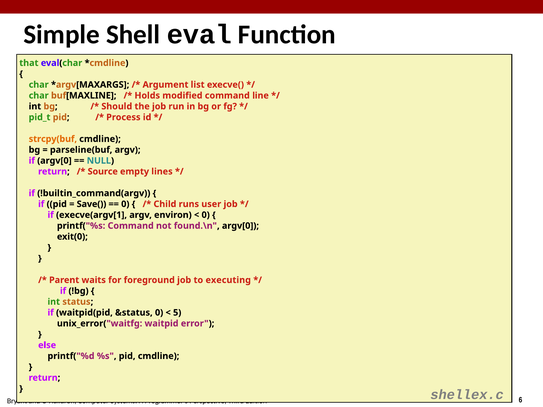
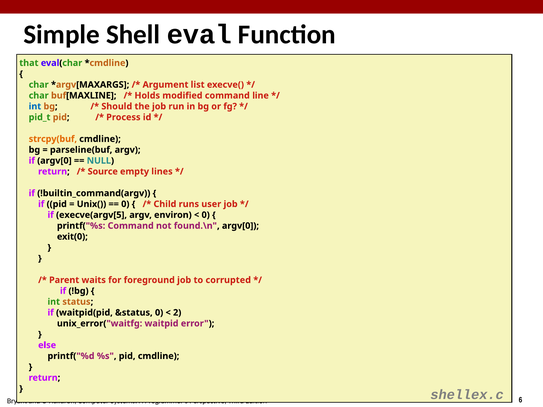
int at (35, 106) colour: black -> blue
Save(: Save( -> Unix(
execve(argv[1: execve(argv[1 -> execve(argv[5
executing: executing -> corrupted
5: 5 -> 2
